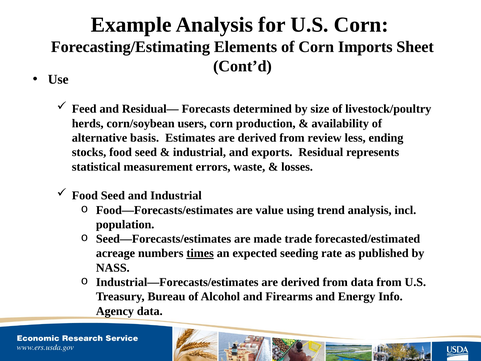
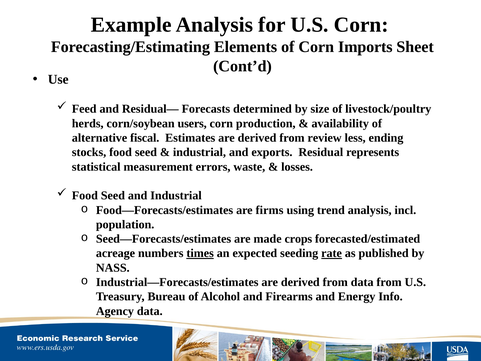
basis: basis -> fiscal
value: value -> firms
trade: trade -> crops
rate underline: none -> present
